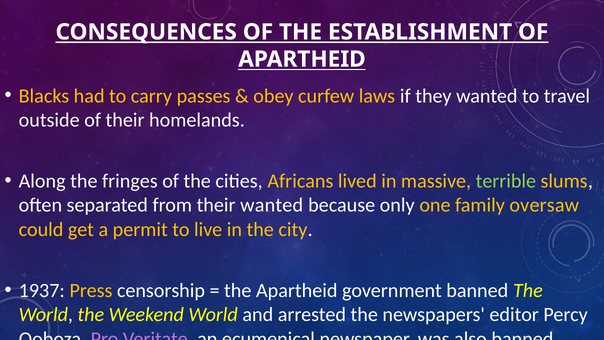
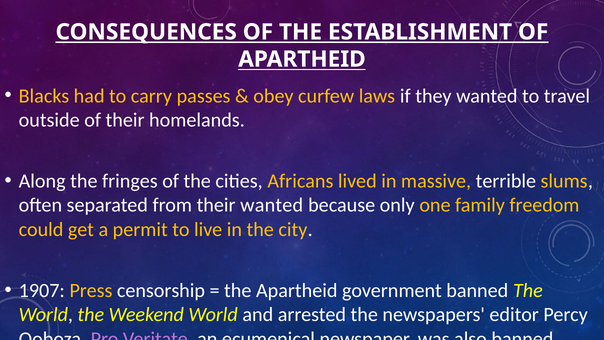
terrible colour: light green -> white
oversaw: oversaw -> freedom
1937: 1937 -> 1907
